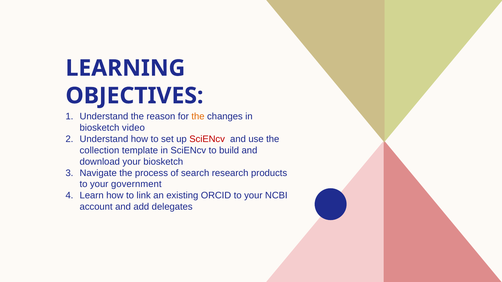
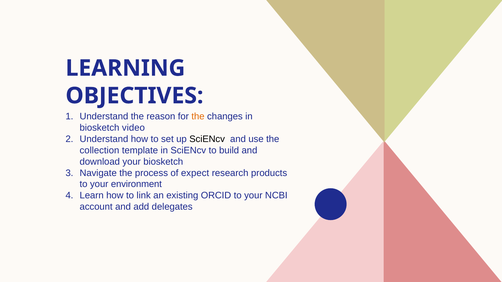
SciENcv at (207, 139) colour: red -> black
search: search -> expect
government: government -> environment
